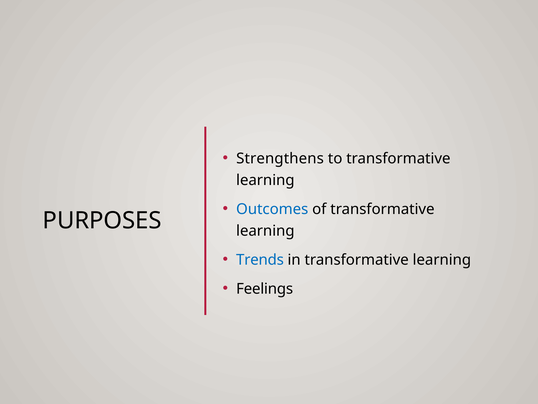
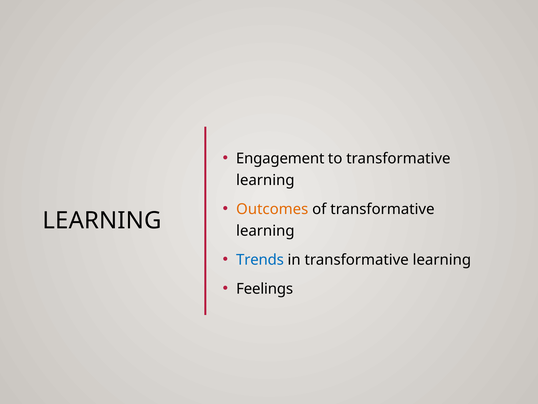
Strengthens: Strengthens -> Engagement
Outcomes colour: blue -> orange
PURPOSES at (102, 220): PURPOSES -> LEARNING
